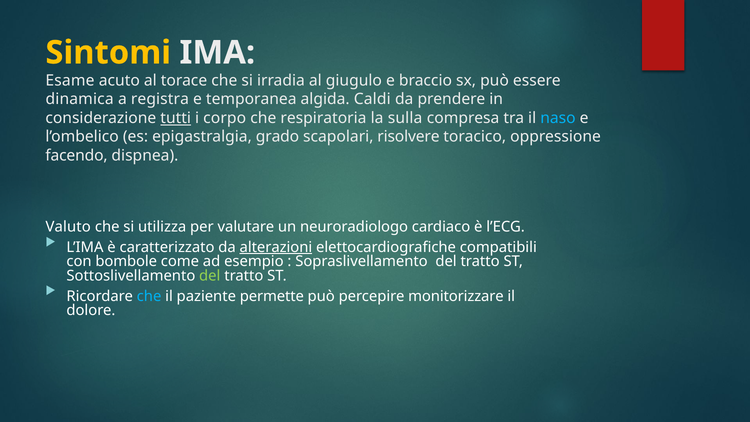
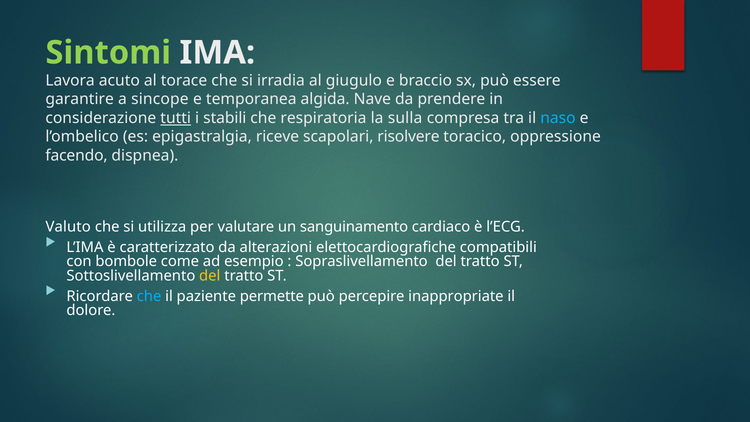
Sintomi colour: yellow -> light green
Esame: Esame -> Lavora
dinamica: dinamica -> garantire
registra: registra -> sincope
Caldi: Caldi -> Nave
corpo: corpo -> stabili
grado: grado -> riceve
neuroradiologo: neuroradiologo -> sanguinamento
alterazioni underline: present -> none
del at (210, 276) colour: light green -> yellow
monitorizzare: monitorizzare -> inappropriate
